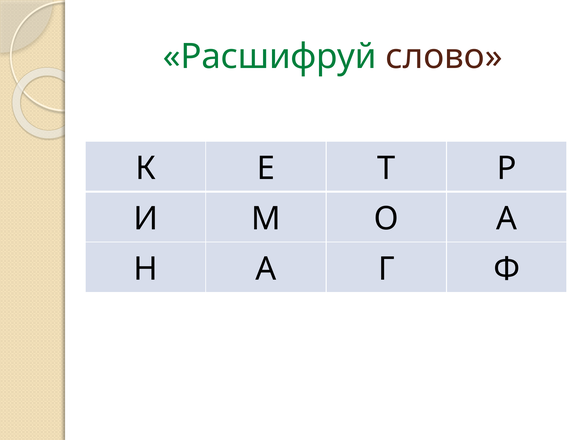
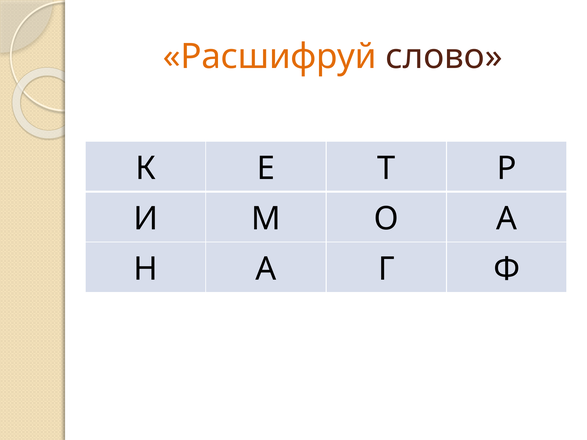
Расшифруй colour: green -> orange
